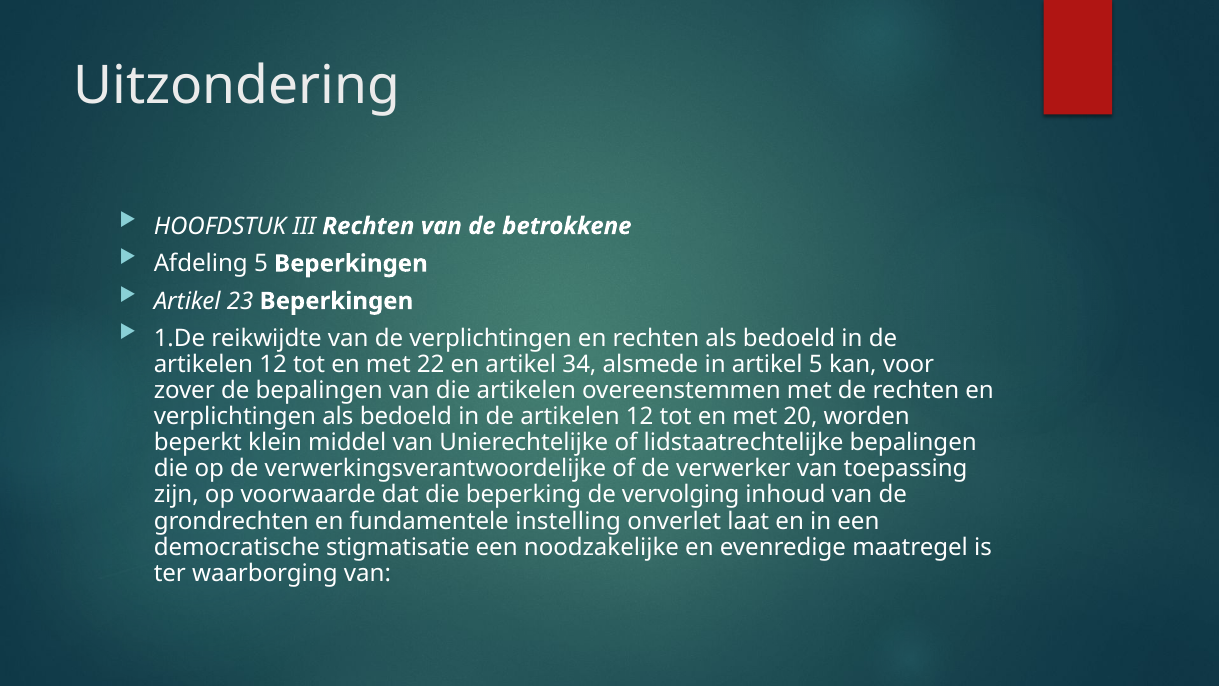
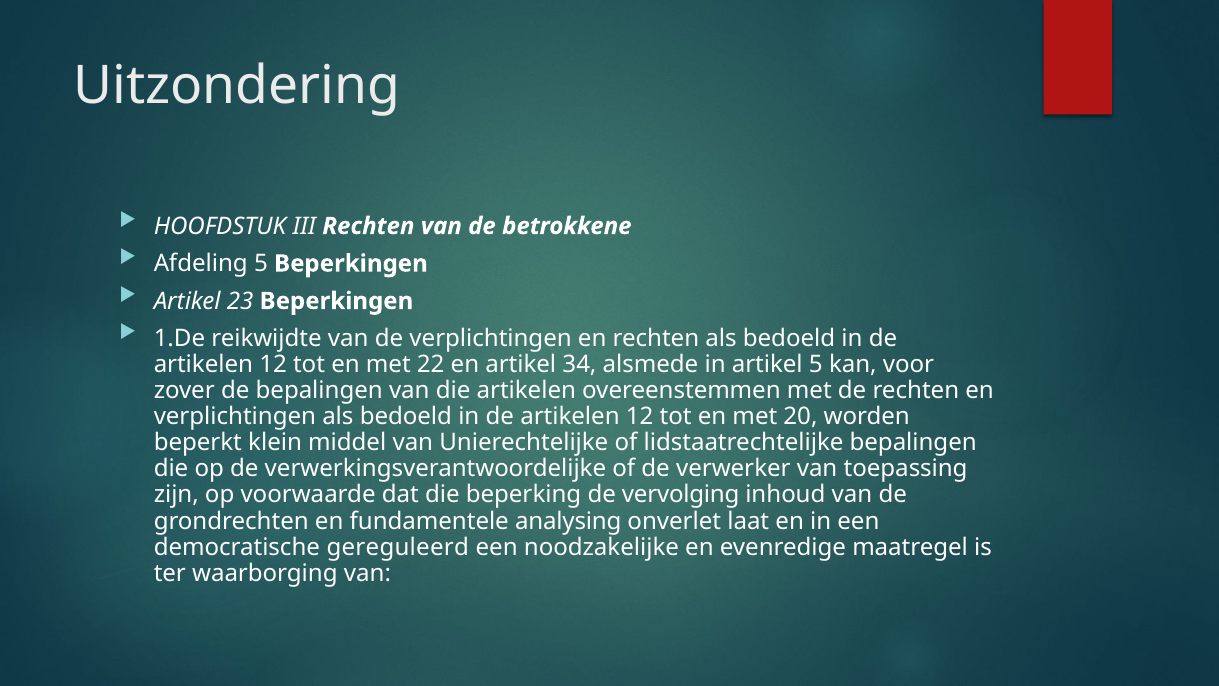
instelling: instelling -> analysing
stigmatisatie: stigmatisatie -> gereguleerd
